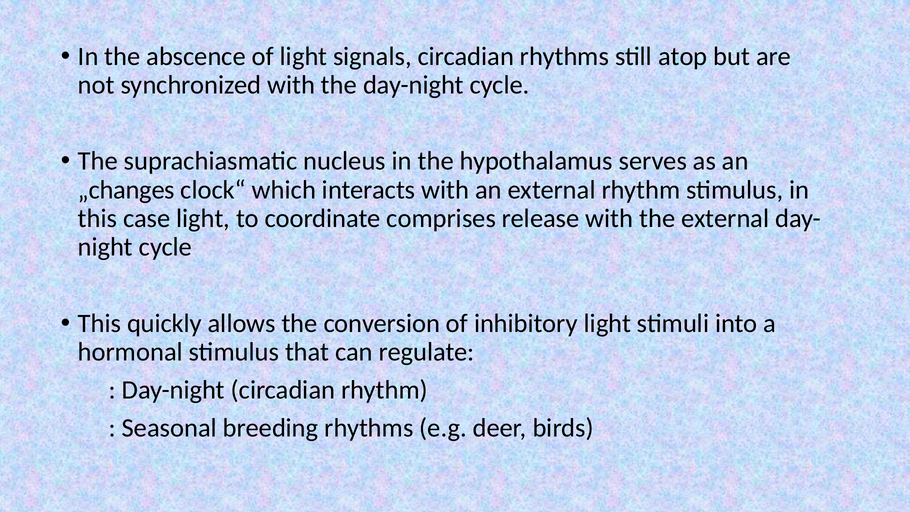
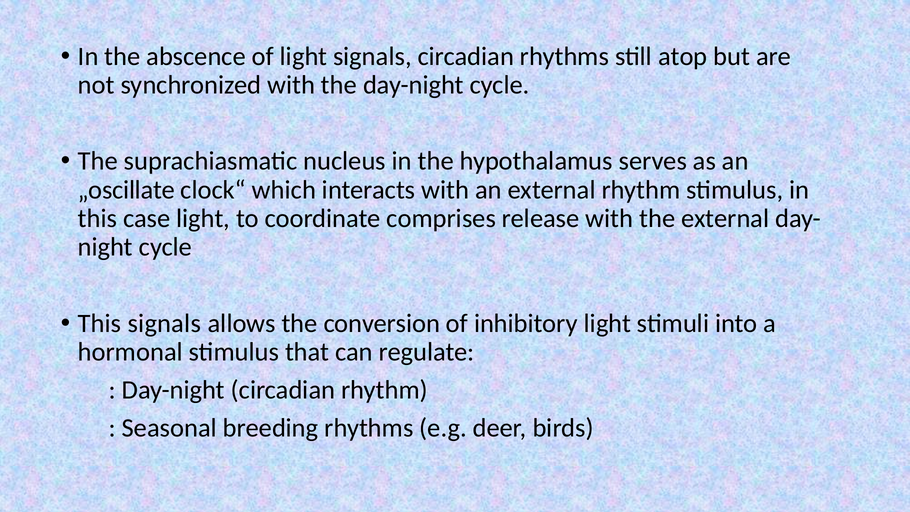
„changes: „changes -> „oscillate
This quickly: quickly -> signals
